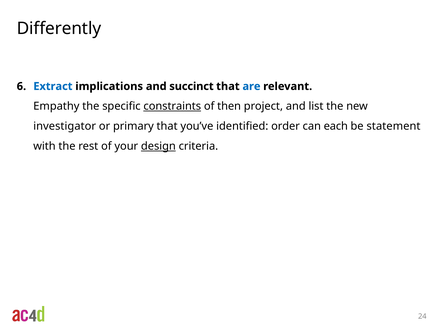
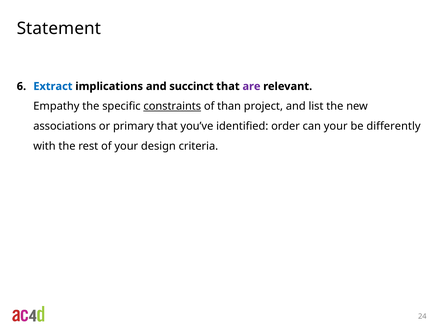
Differently: Differently -> Statement
are colour: blue -> purple
then: then -> than
investigator: investigator -> associations
can each: each -> your
statement: statement -> differently
design underline: present -> none
